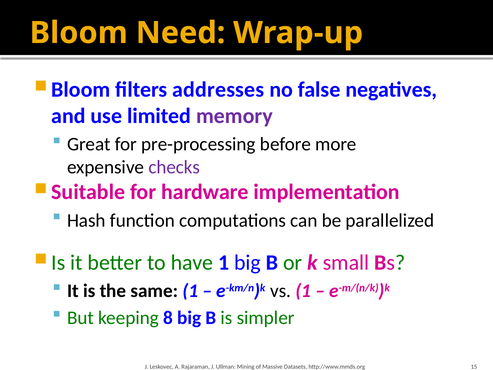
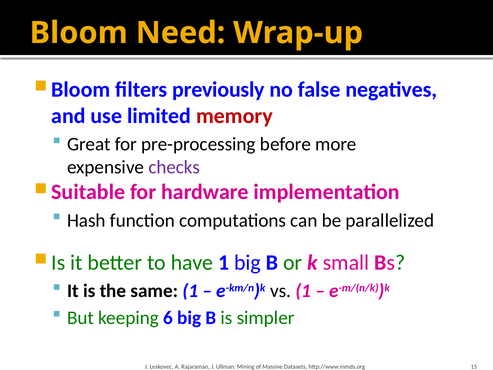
addresses: addresses -> previously
memory colour: purple -> red
8: 8 -> 6
